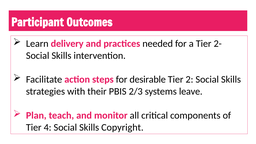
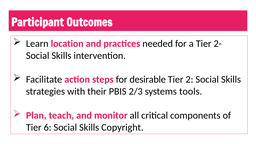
delivery: delivery -> location
leave: leave -> tools
4: 4 -> 6
